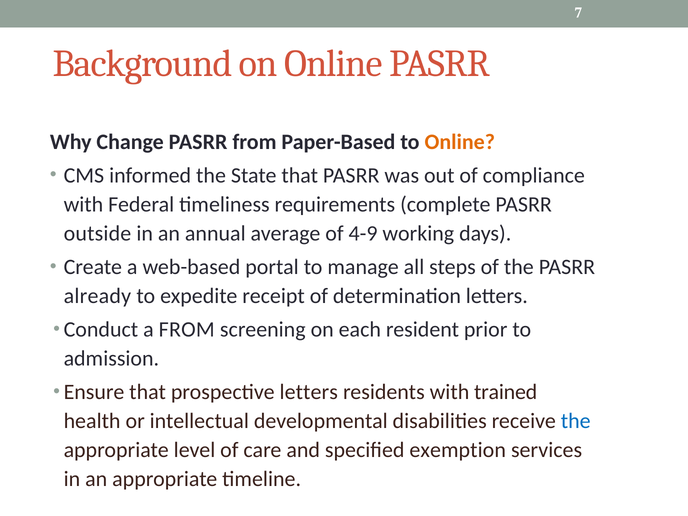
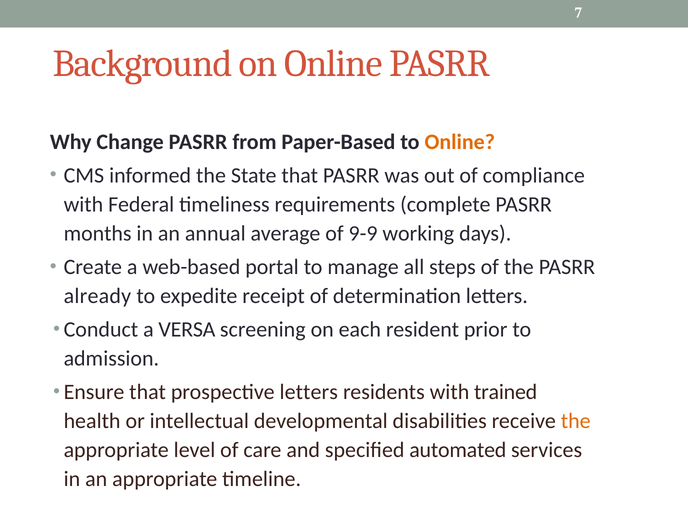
outside: outside -> months
4-9: 4-9 -> 9-9
a FROM: FROM -> VERSA
the at (576, 421) colour: blue -> orange
exemption: exemption -> automated
